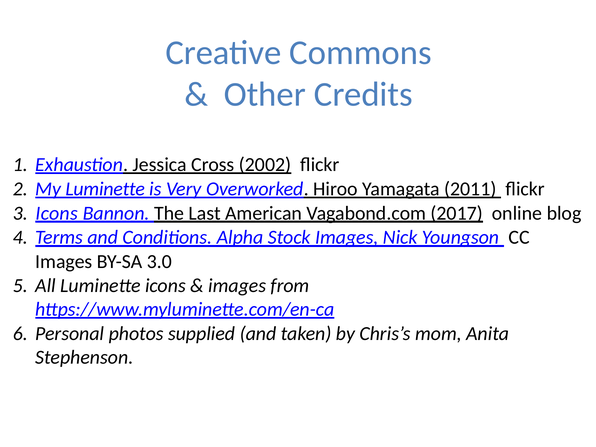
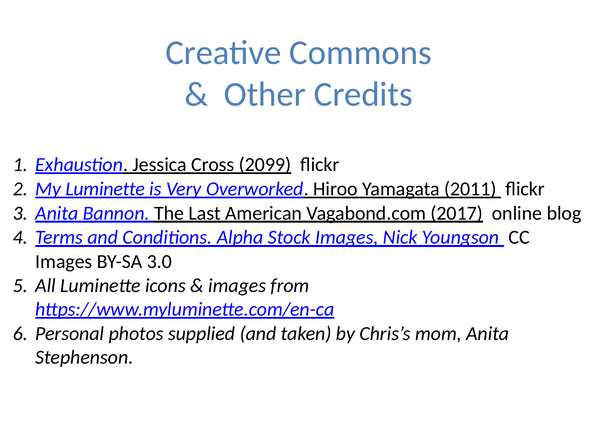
2002: 2002 -> 2099
Icons at (57, 213): Icons -> Anita
